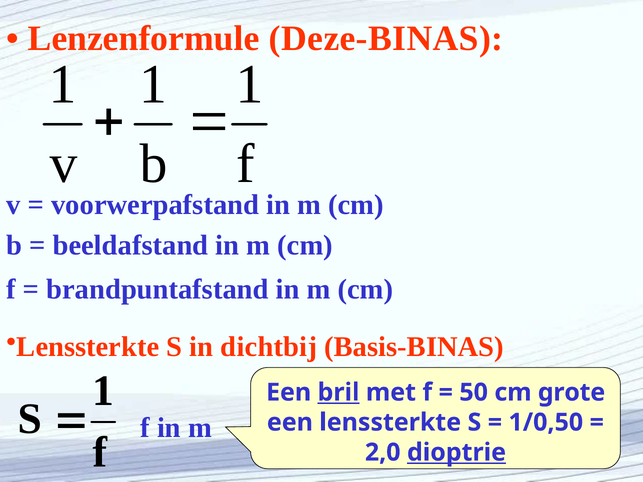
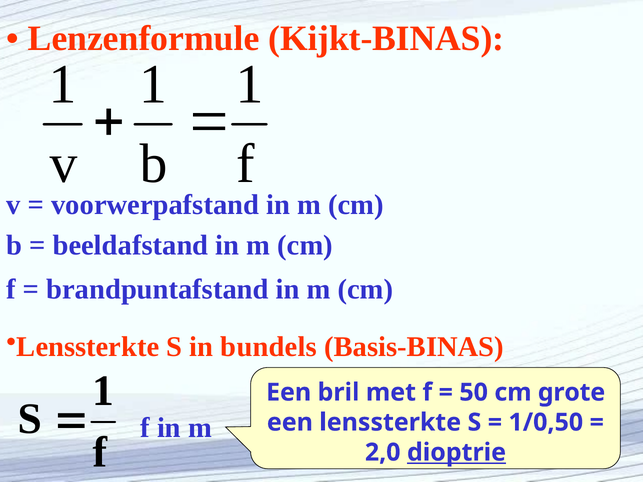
Deze-BINAS: Deze-BINAS -> Kijkt-BINAS
dichtbij: dichtbij -> bundels
bril underline: present -> none
